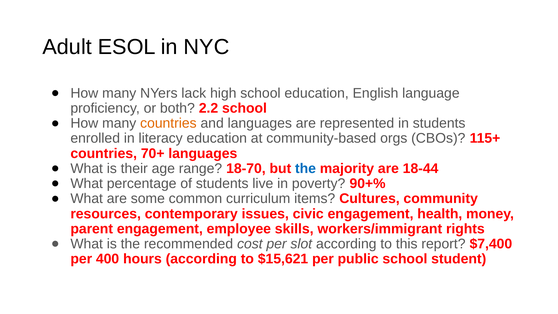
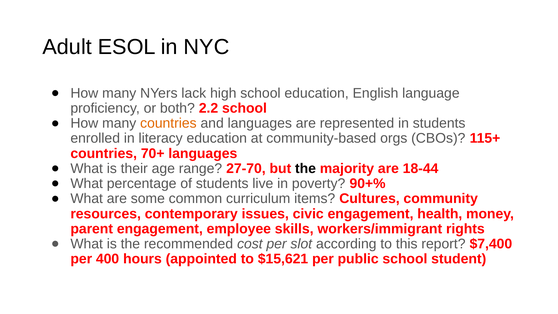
18-70: 18-70 -> 27-70
the at (306, 168) colour: blue -> black
hours according: according -> appointed
